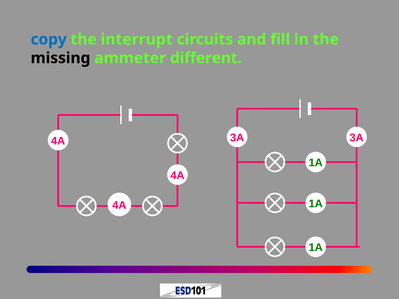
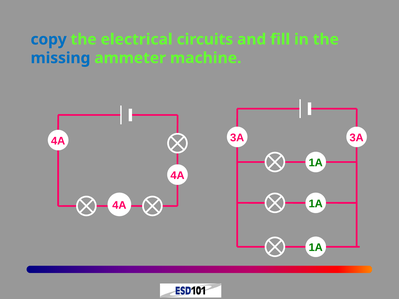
interrupt: interrupt -> electrical
missing colour: black -> blue
different: different -> machine
